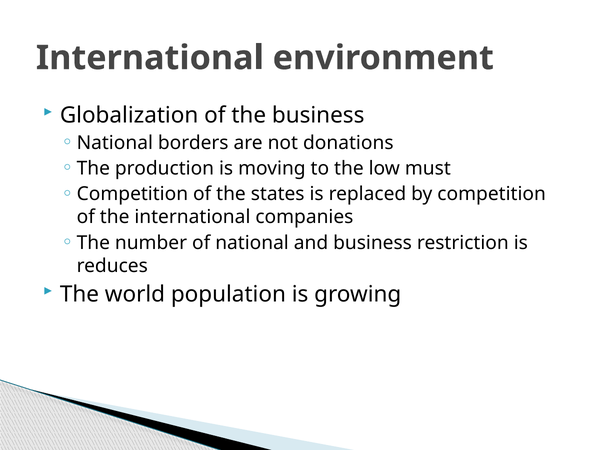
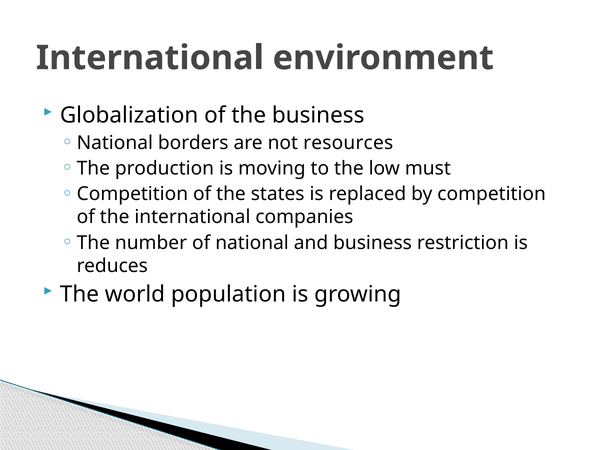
donations: donations -> resources
